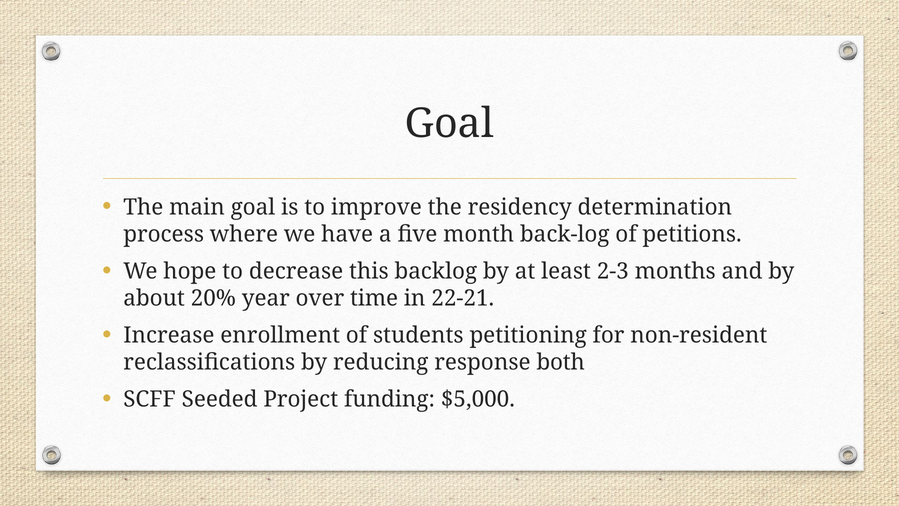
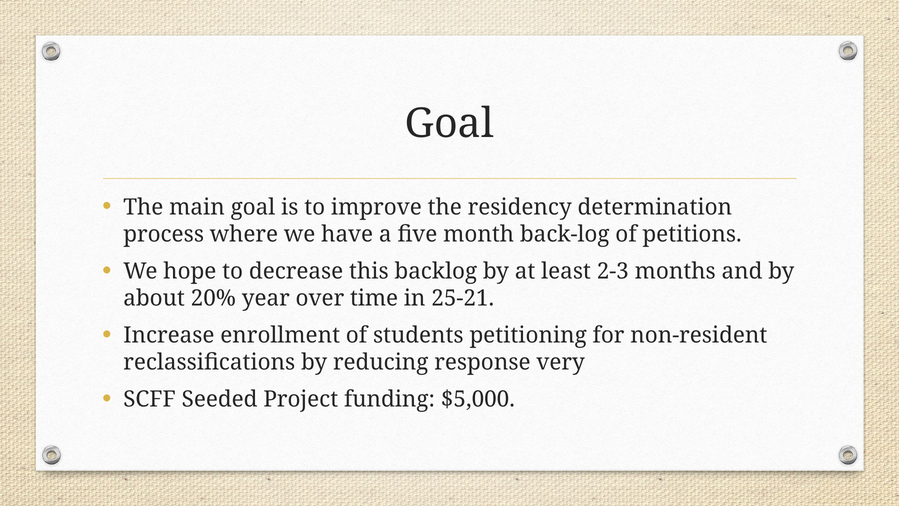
22-21: 22-21 -> 25-21
both: both -> very
